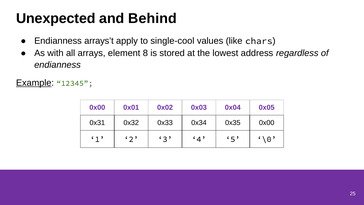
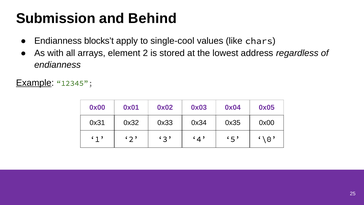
Unexpected: Unexpected -> Submission
arrays’t: arrays’t -> blocks’t
element 8: 8 -> 2
